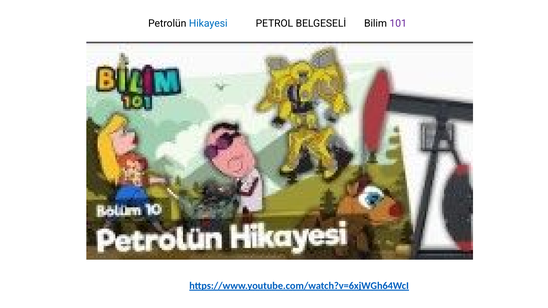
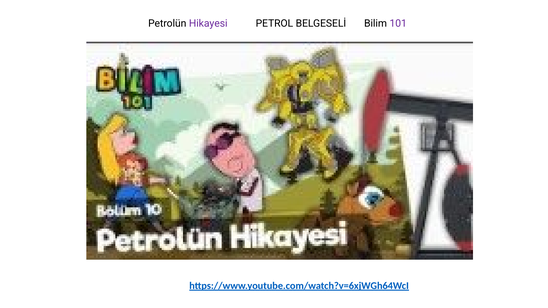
Hikayesi colour: blue -> purple
